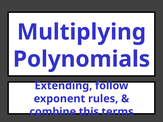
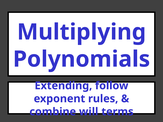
this: this -> will
